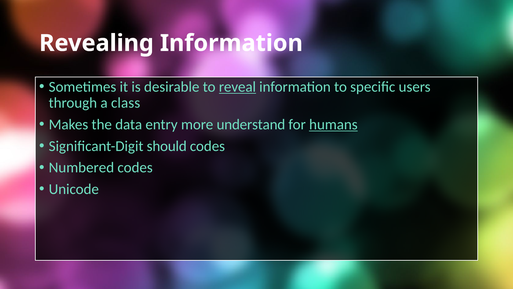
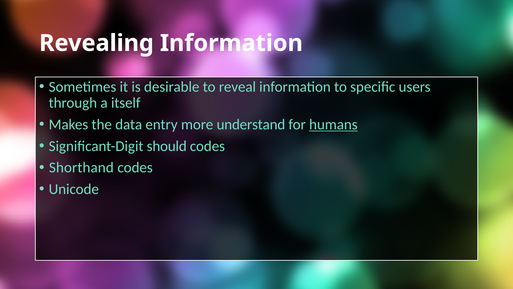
reveal underline: present -> none
class: class -> itself
Numbered: Numbered -> Shorthand
